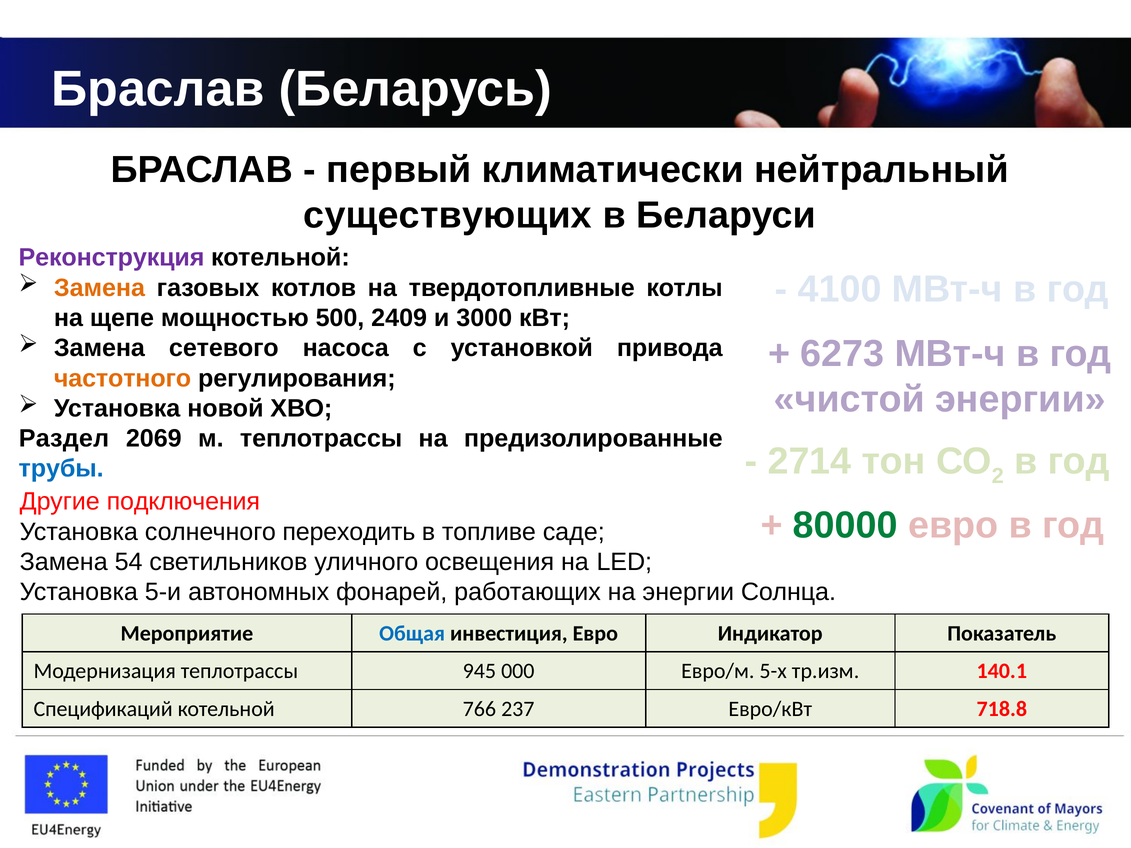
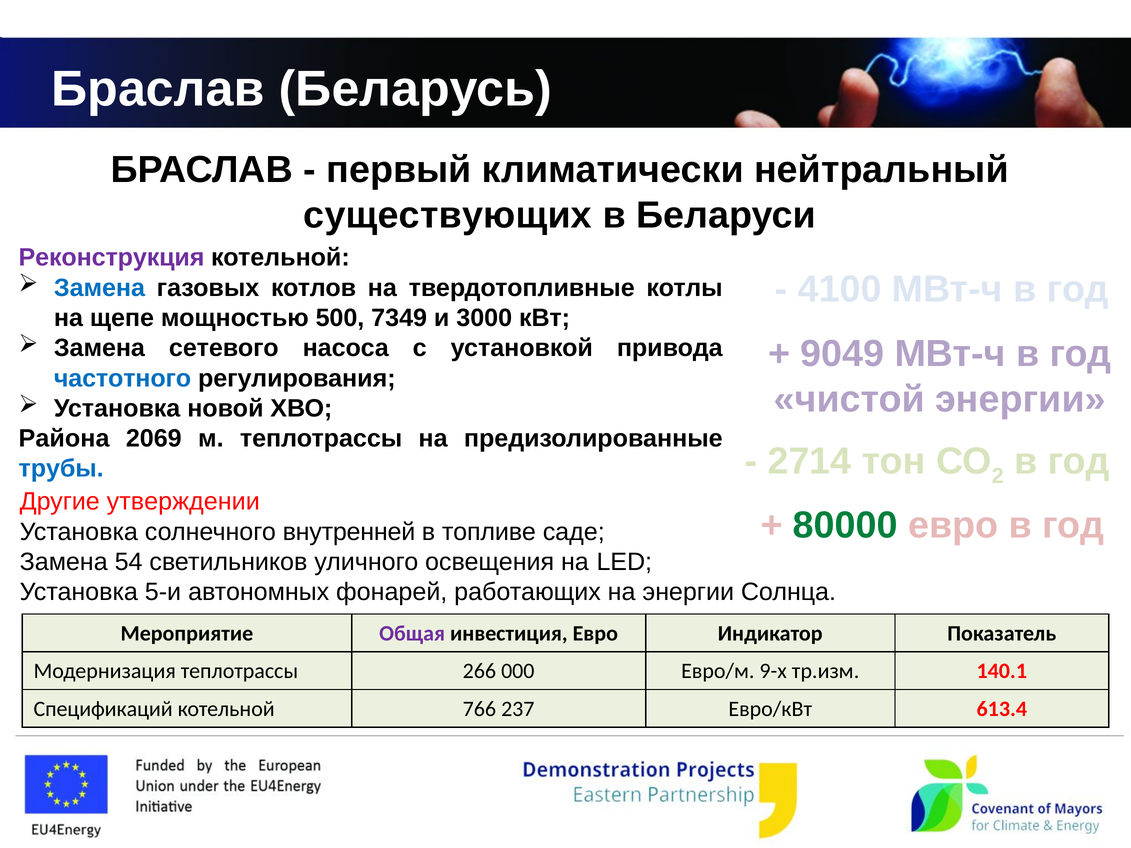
Замена at (99, 288) colour: orange -> blue
2409: 2409 -> 7349
6273: 6273 -> 9049
частотного colour: orange -> blue
Раздел: Раздел -> Района
подключения: подключения -> утверждении
переходить: переходить -> внутренней
Общая colour: blue -> purple
945: 945 -> 266
5-х: 5-х -> 9-х
718.8: 718.8 -> 613.4
